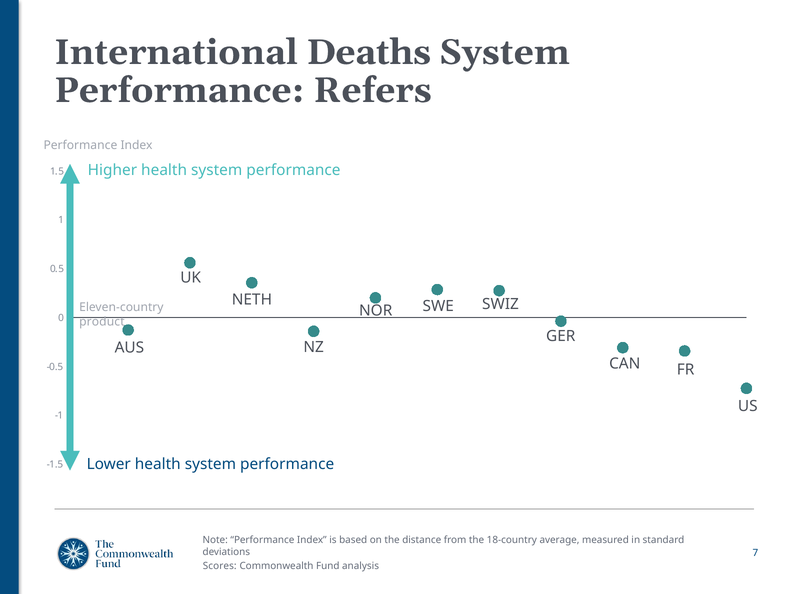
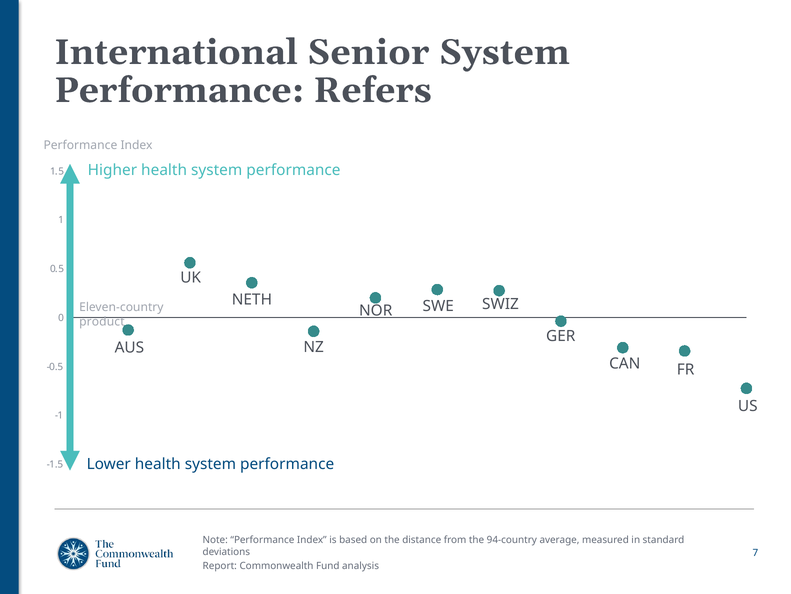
Deaths: Deaths -> Senior
18-country: 18-country -> 94-country
Scores: Scores -> Report
